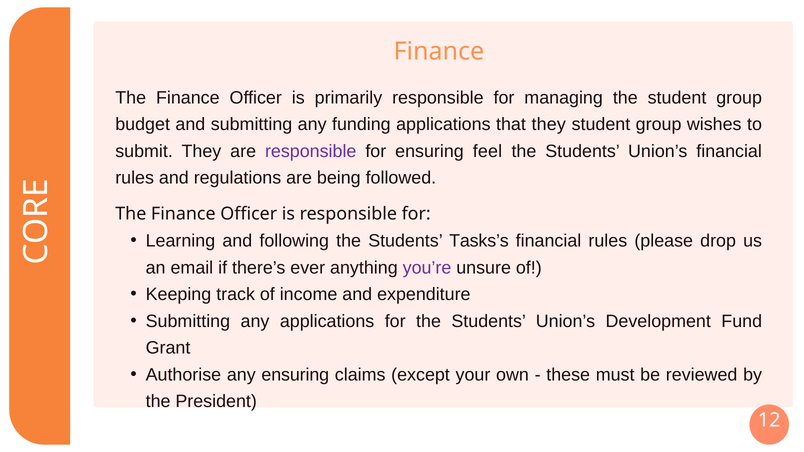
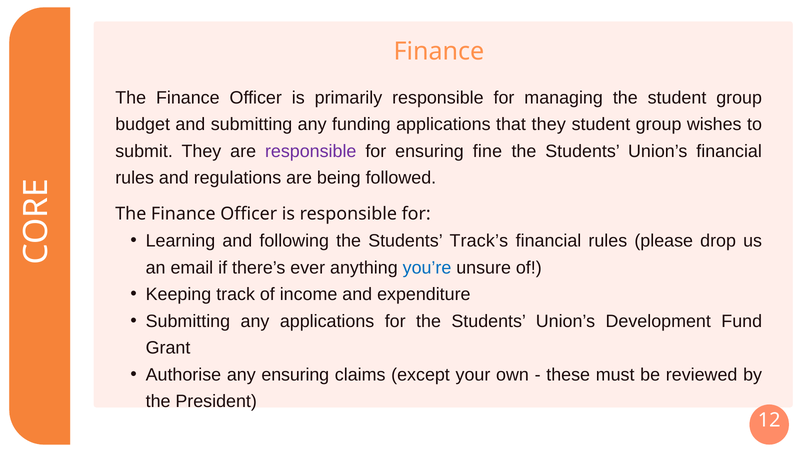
feel: feel -> fine
Tasks’s: Tasks’s -> Track’s
you’re colour: purple -> blue
